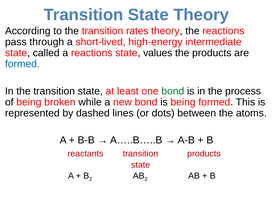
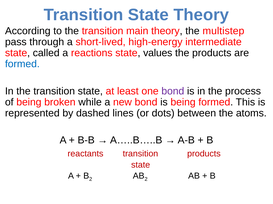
rates: rates -> main
the reactions: reactions -> multistep
bond at (173, 91) colour: green -> purple
